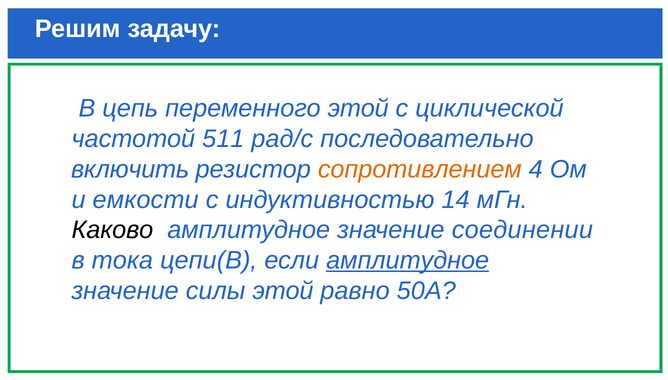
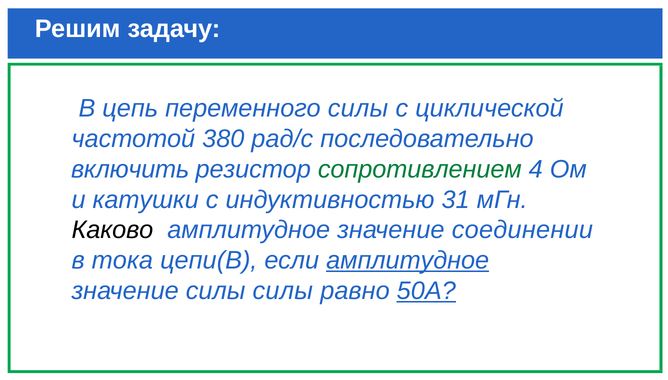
переменного этой: этой -> силы
511: 511 -> 380
сопротивлением colour: orange -> green
емкости: емкости -> катушки
14: 14 -> 31
силы этой: этой -> силы
50А underline: none -> present
